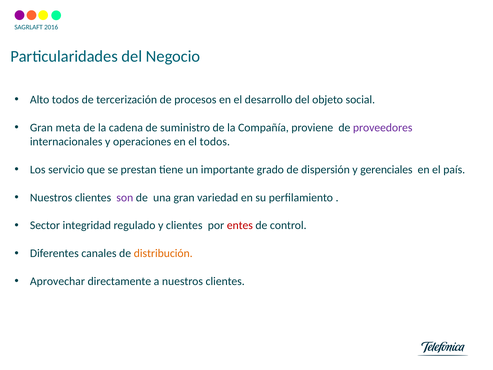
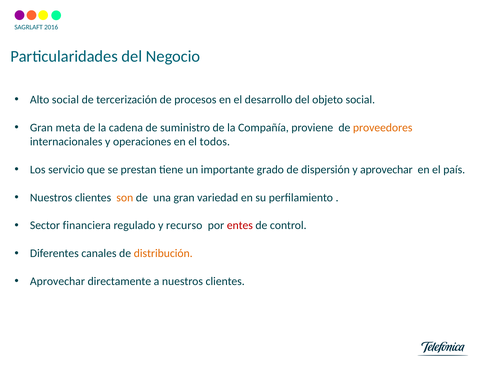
Alto todos: todos -> social
proveedores colour: purple -> orange
y gerenciales: gerenciales -> aprovechar
son colour: purple -> orange
integridad: integridad -> financiera
y clientes: clientes -> recurso
